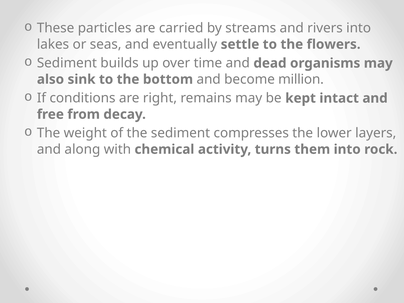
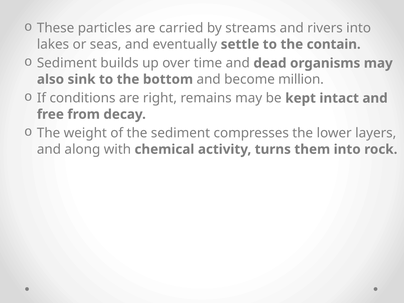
flowers: flowers -> contain
